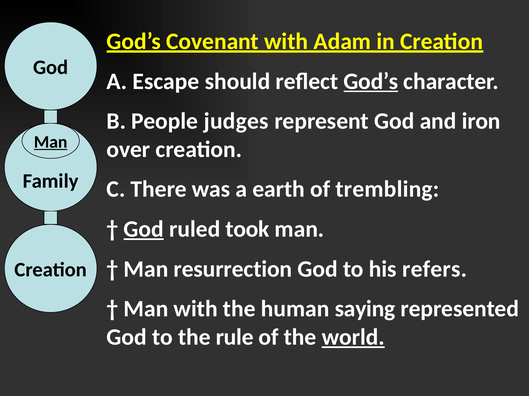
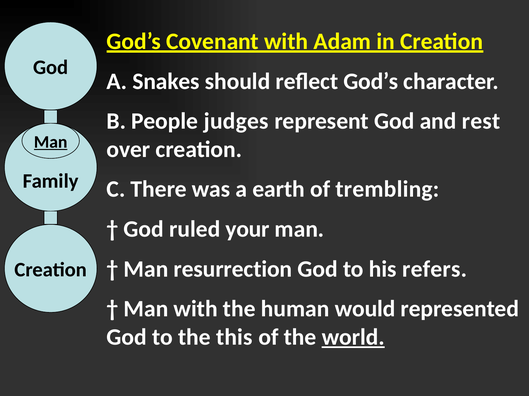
Escape: Escape -> Snakes
God’s at (371, 81) underline: present -> none
iron: iron -> rest
God at (144, 230) underline: present -> none
took: took -> your
saying: saying -> would
rule: rule -> this
